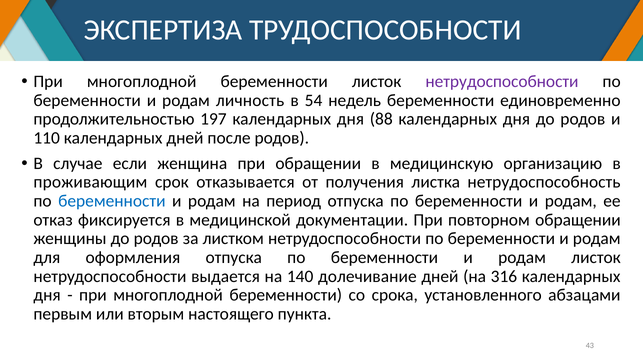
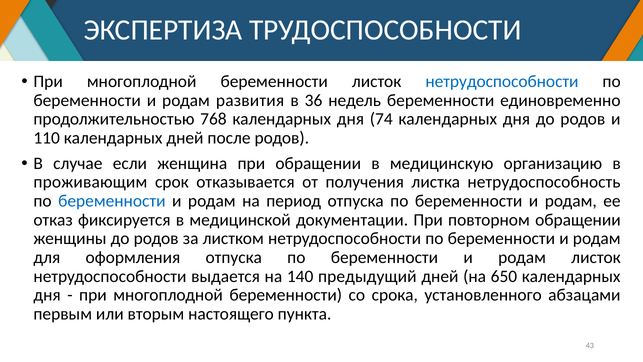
нетрудоспособности at (502, 81) colour: purple -> blue
личность: личность -> развития
54: 54 -> 36
197: 197 -> 768
88: 88 -> 74
долечивание: долечивание -> предыдущий
316: 316 -> 650
